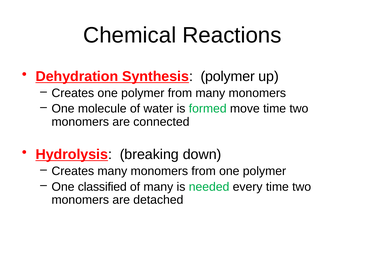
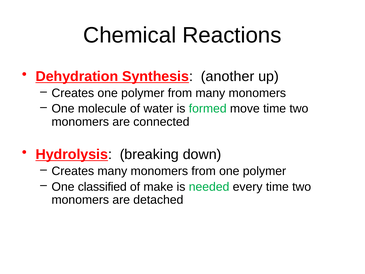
Synthesis polymer: polymer -> another
of many: many -> make
